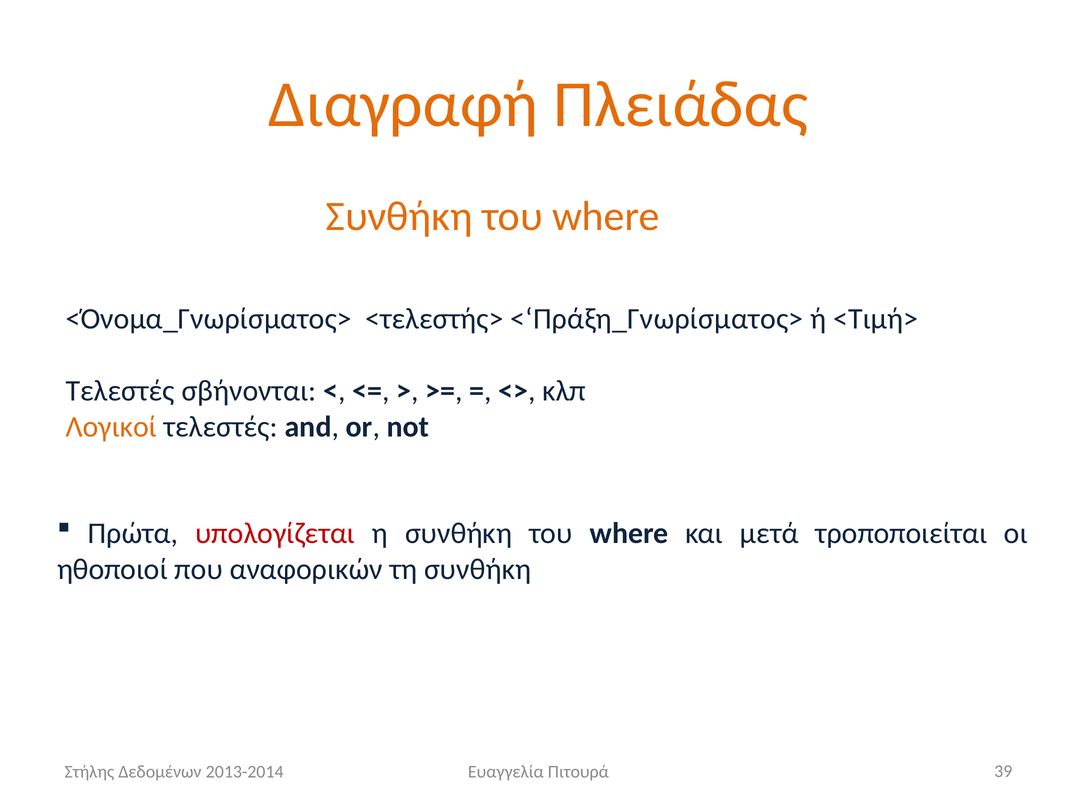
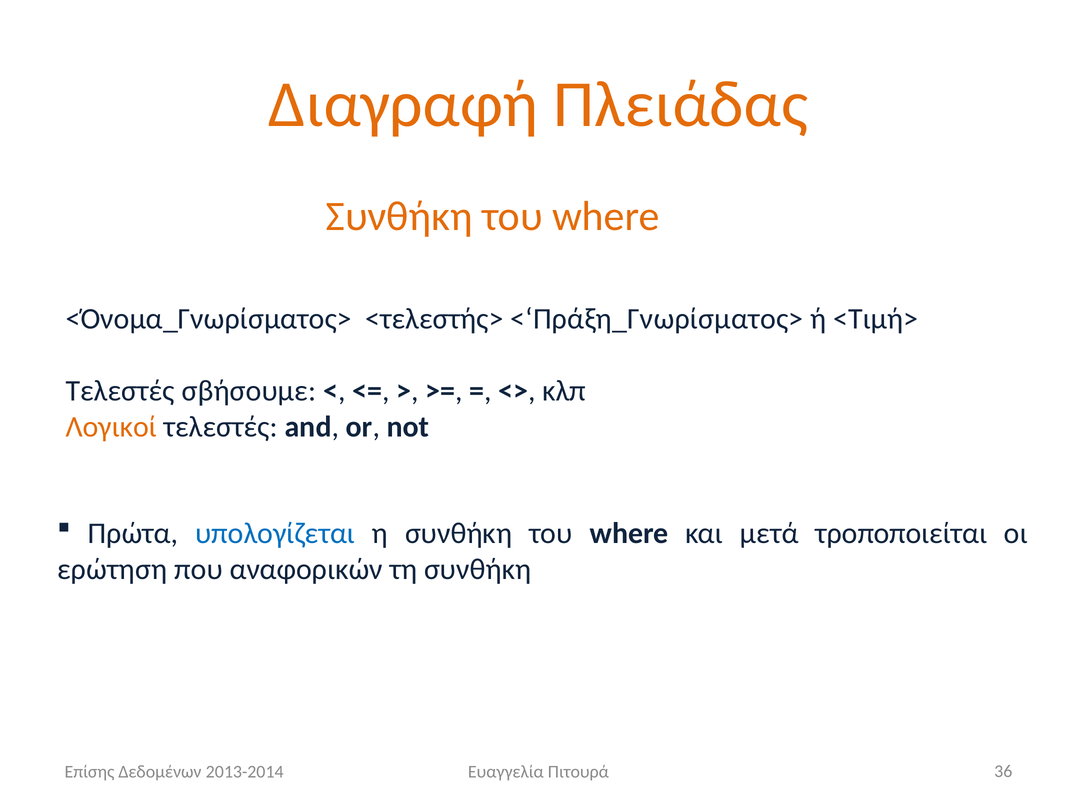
σβήνονται: σβήνονται -> σβήσουμε
υπολογίζεται colour: red -> blue
ηθοποιοί: ηθοποιοί -> ερώτηση
Στήλης: Στήλης -> Επίσης
39: 39 -> 36
